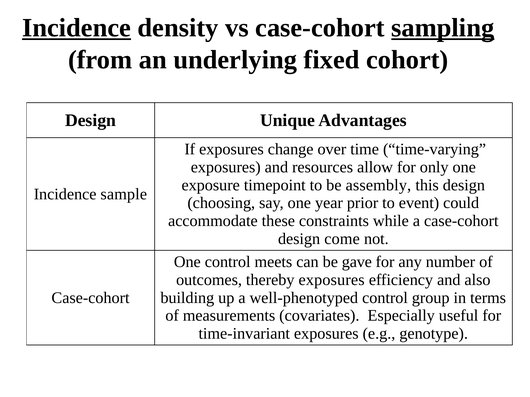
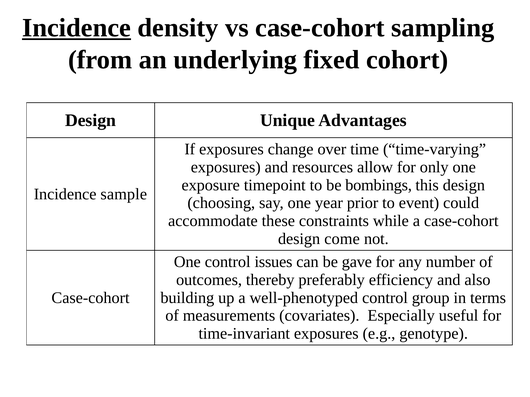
sampling underline: present -> none
assembly: assembly -> bombings
meets: meets -> issues
thereby exposures: exposures -> preferably
